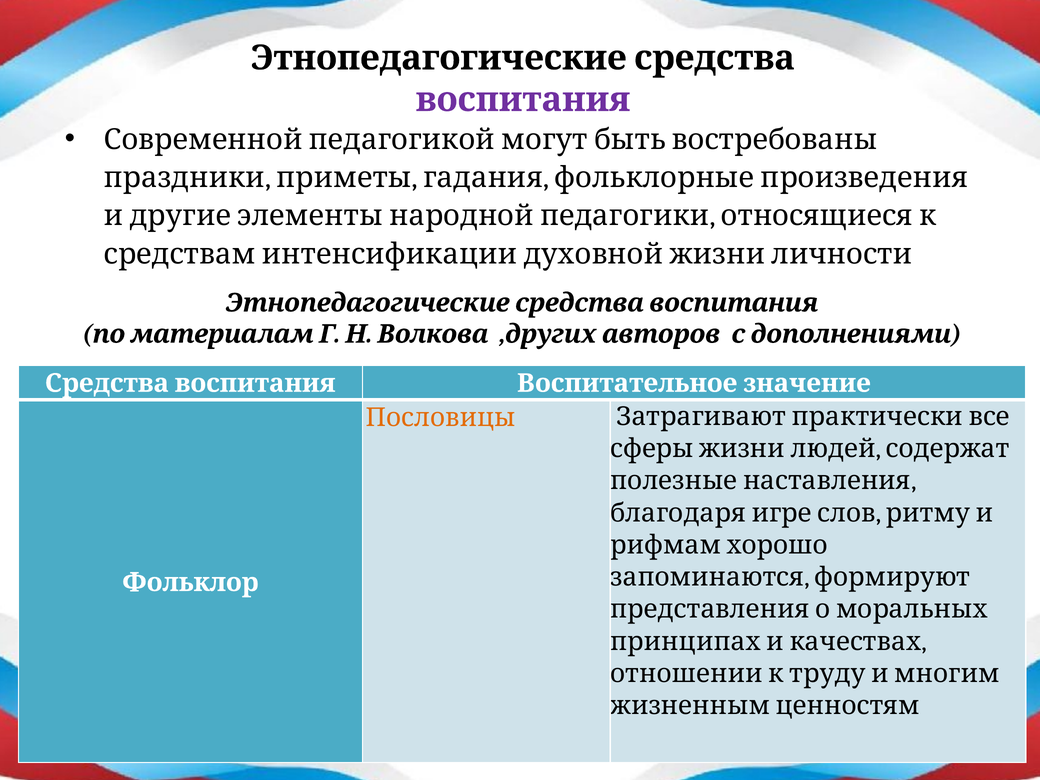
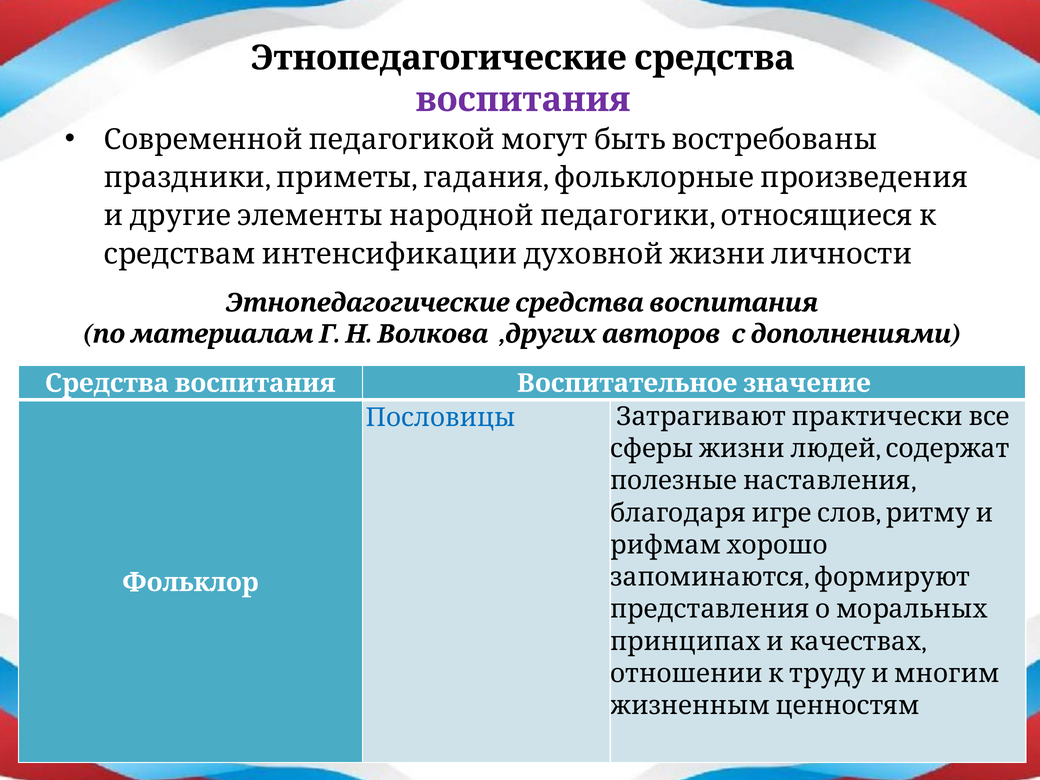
Пословицы colour: orange -> blue
